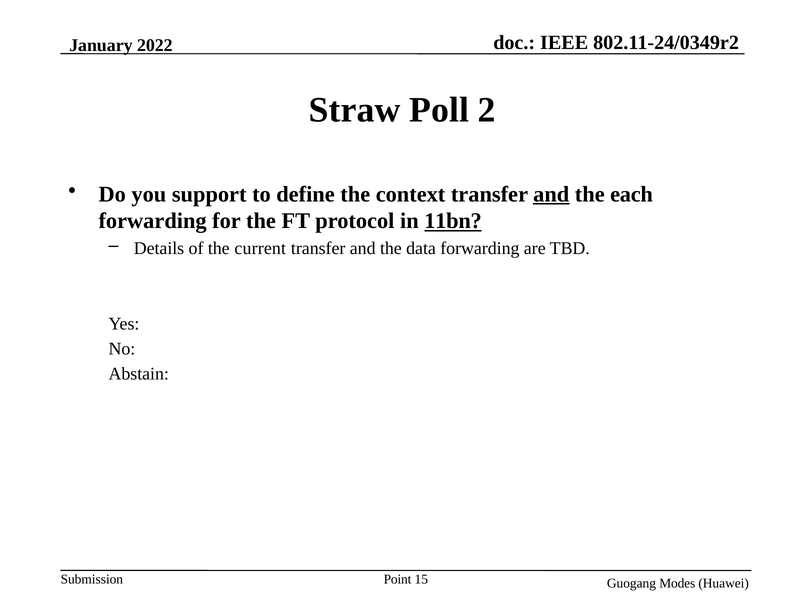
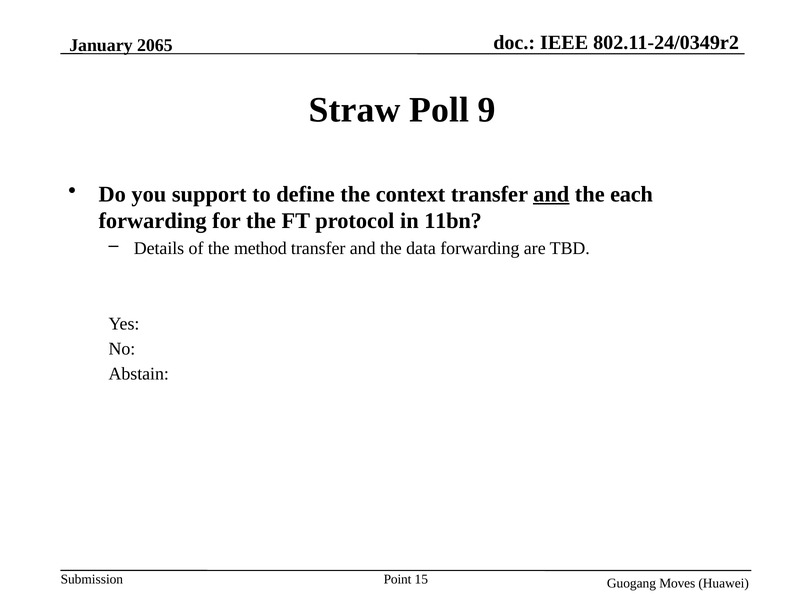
2022: 2022 -> 2065
2: 2 -> 9
11bn underline: present -> none
current: current -> method
Modes: Modes -> Moves
